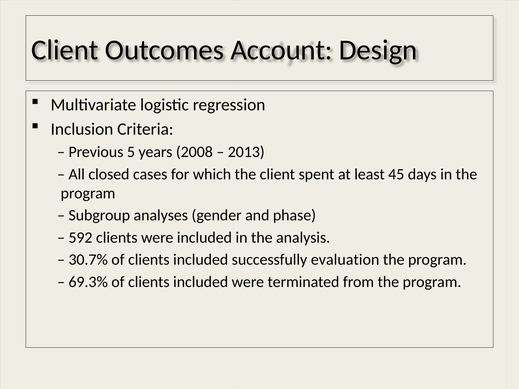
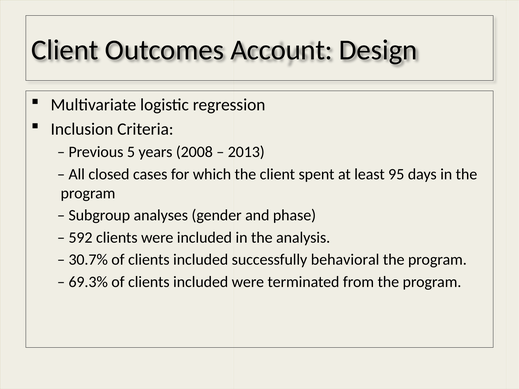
45: 45 -> 95
evaluation: evaluation -> behavioral
